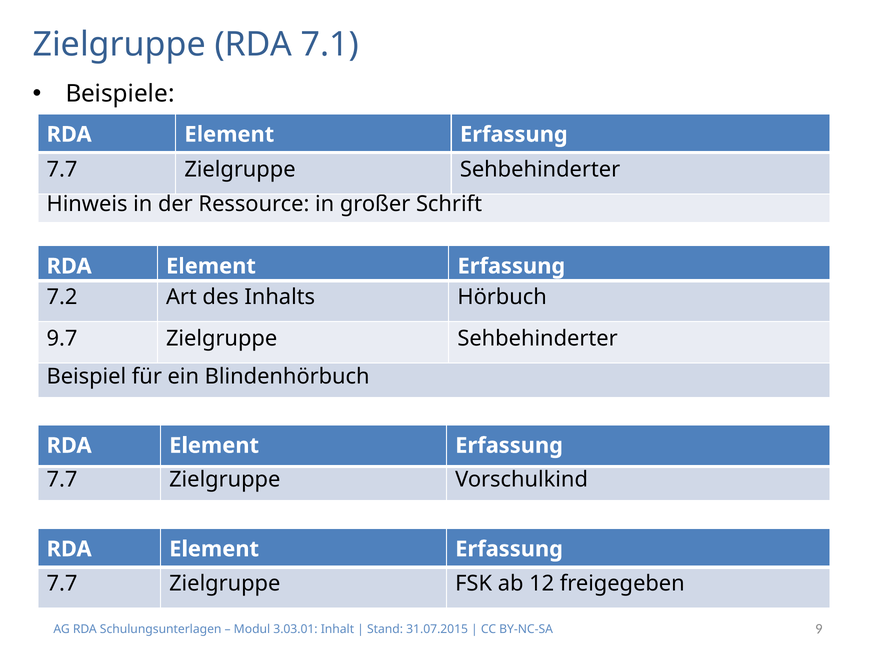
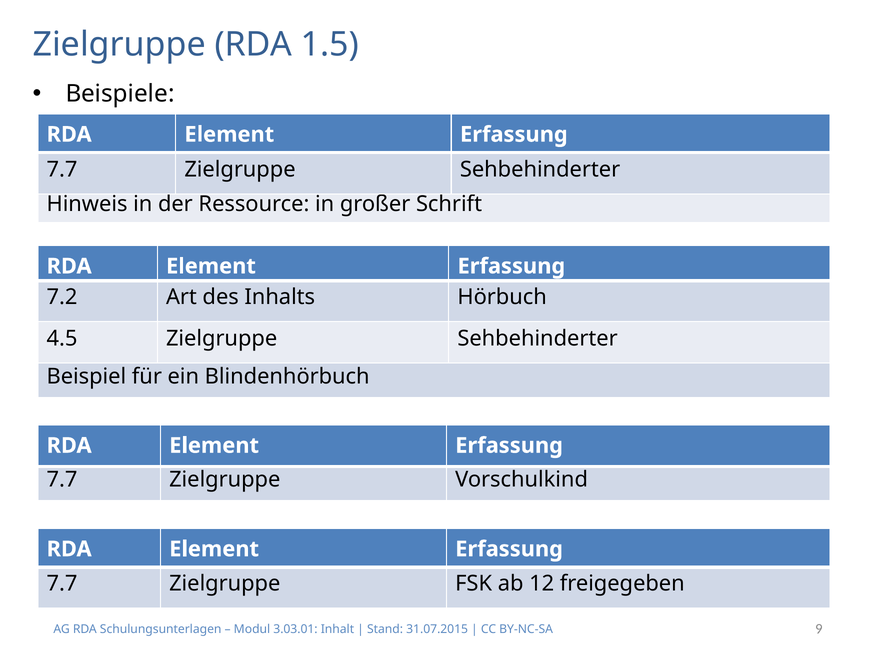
7.1: 7.1 -> 1.5
9.7: 9.7 -> 4.5
